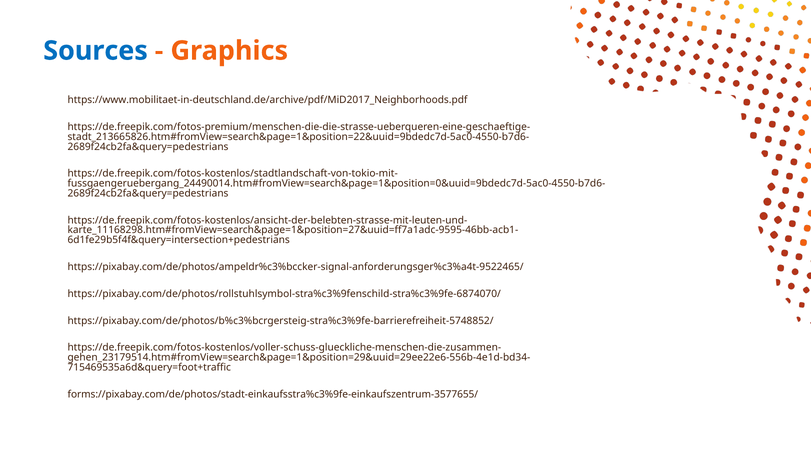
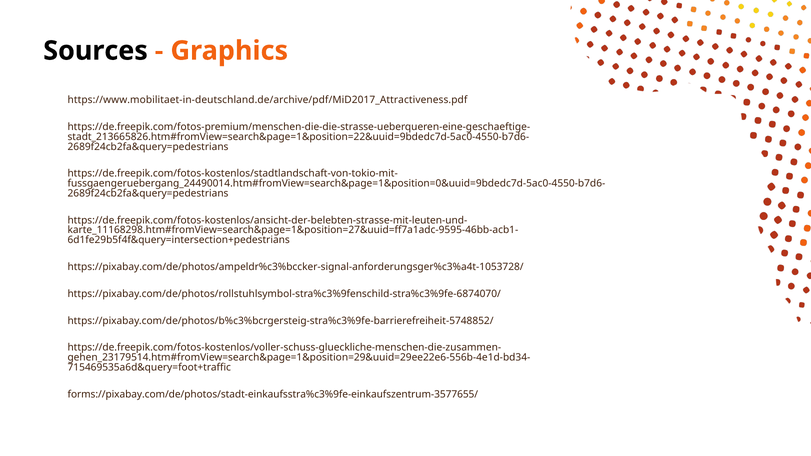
Sources colour: blue -> black
https://www.mobilitaet-in-deutschland.de/archive/pdf/MiD2017_Neighborhoods.pdf: https://www.mobilitaet-in-deutschland.de/archive/pdf/MiD2017_Neighborhoods.pdf -> https://www.mobilitaet-in-deutschland.de/archive/pdf/MiD2017_Attractiveness.pdf
https://pixabay.com/de/photos/ampeldr%c3%bccker-signal-anforderungsger%c3%a4t-9522465/: https://pixabay.com/de/photos/ampeldr%c3%bccker-signal-anforderungsger%c3%a4t-9522465/ -> https://pixabay.com/de/photos/ampeldr%c3%bccker-signal-anforderungsger%c3%a4t-1053728/
